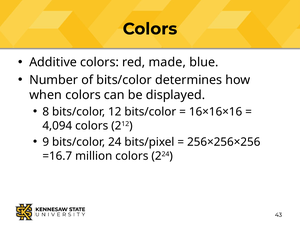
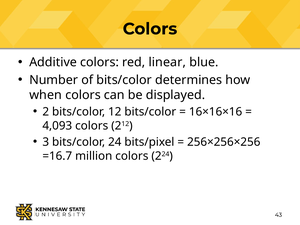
made: made -> linear
8: 8 -> 2
4,094: 4,094 -> 4,093
9: 9 -> 3
